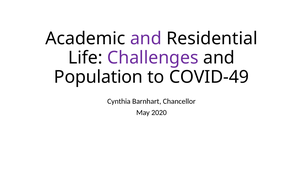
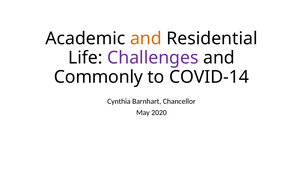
and at (146, 38) colour: purple -> orange
Population: Population -> Commonly
COVID-49: COVID-49 -> COVID-14
